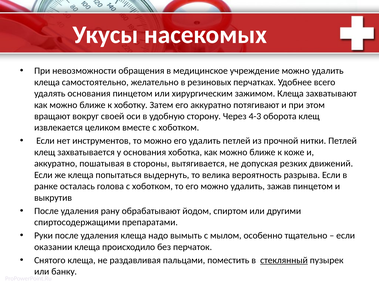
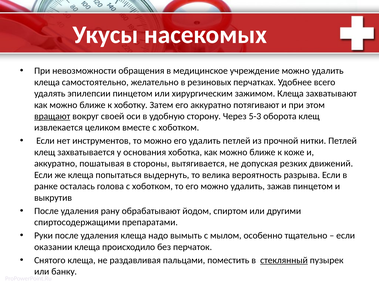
удалять основания: основания -> эпилепсии
вращают underline: none -> present
4-3: 4-3 -> 5-3
